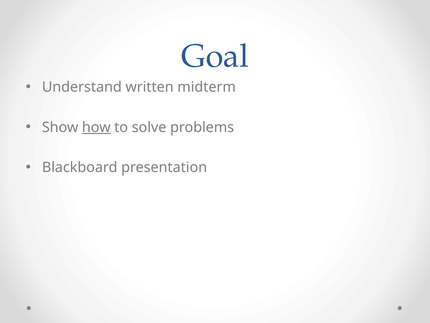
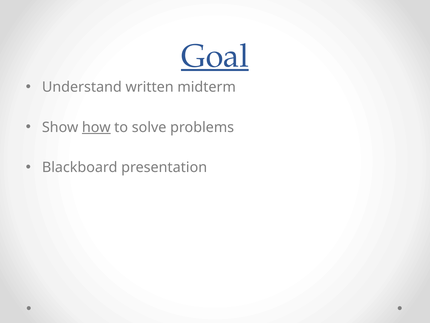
Goal underline: none -> present
